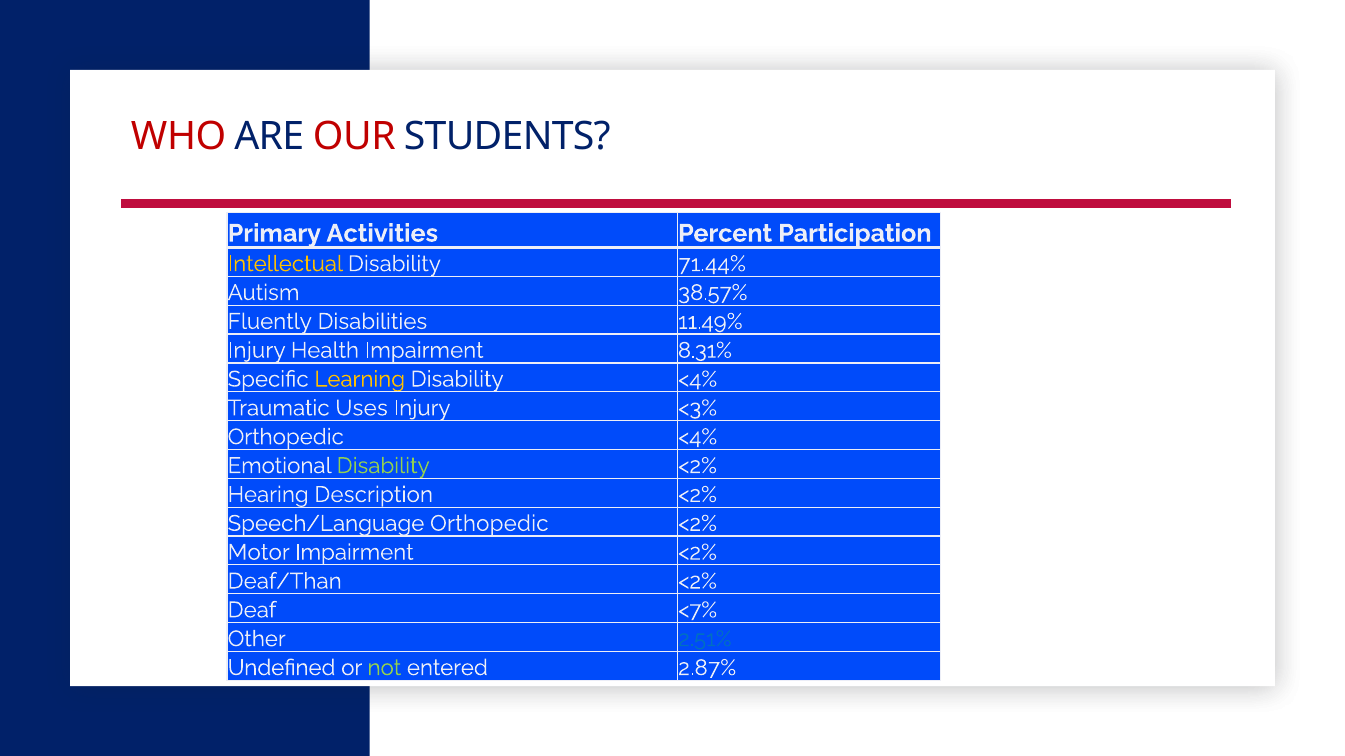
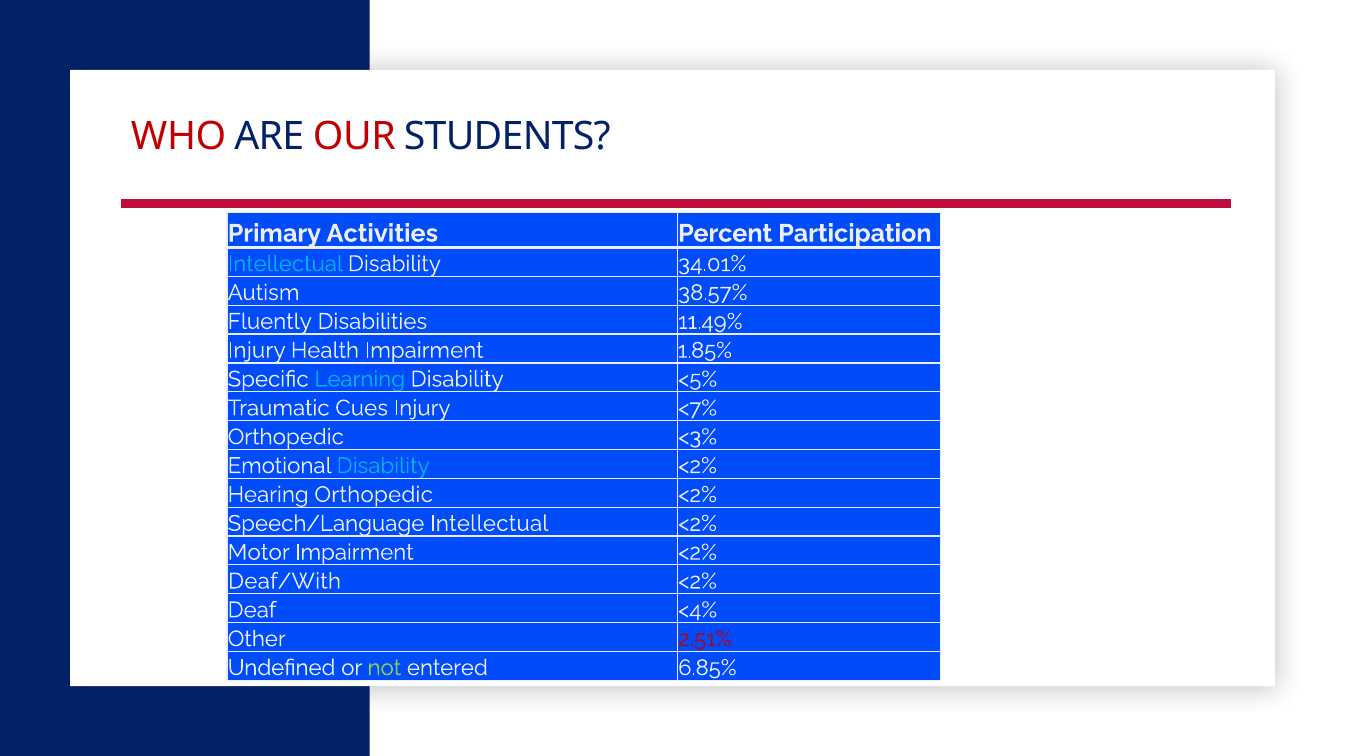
Intellectual at (285, 264) colour: yellow -> light blue
71.44%: 71.44% -> 34.01%
8.31%: 8.31% -> 1.85%
Learning colour: yellow -> light blue
Disability <4%: <4% -> <5%
Uses: Uses -> Cues
<3%: <3% -> <7%
Orthopedic <4%: <4% -> <3%
Disability at (383, 466) colour: light green -> light blue
Hearing Description: Description -> Orthopedic
Speech/Language Orthopedic: Orthopedic -> Intellectual
Deaf/Than: Deaf/Than -> Deaf/With
<7%: <7% -> <4%
2.51% colour: blue -> red
2.87%: 2.87% -> 6.85%
